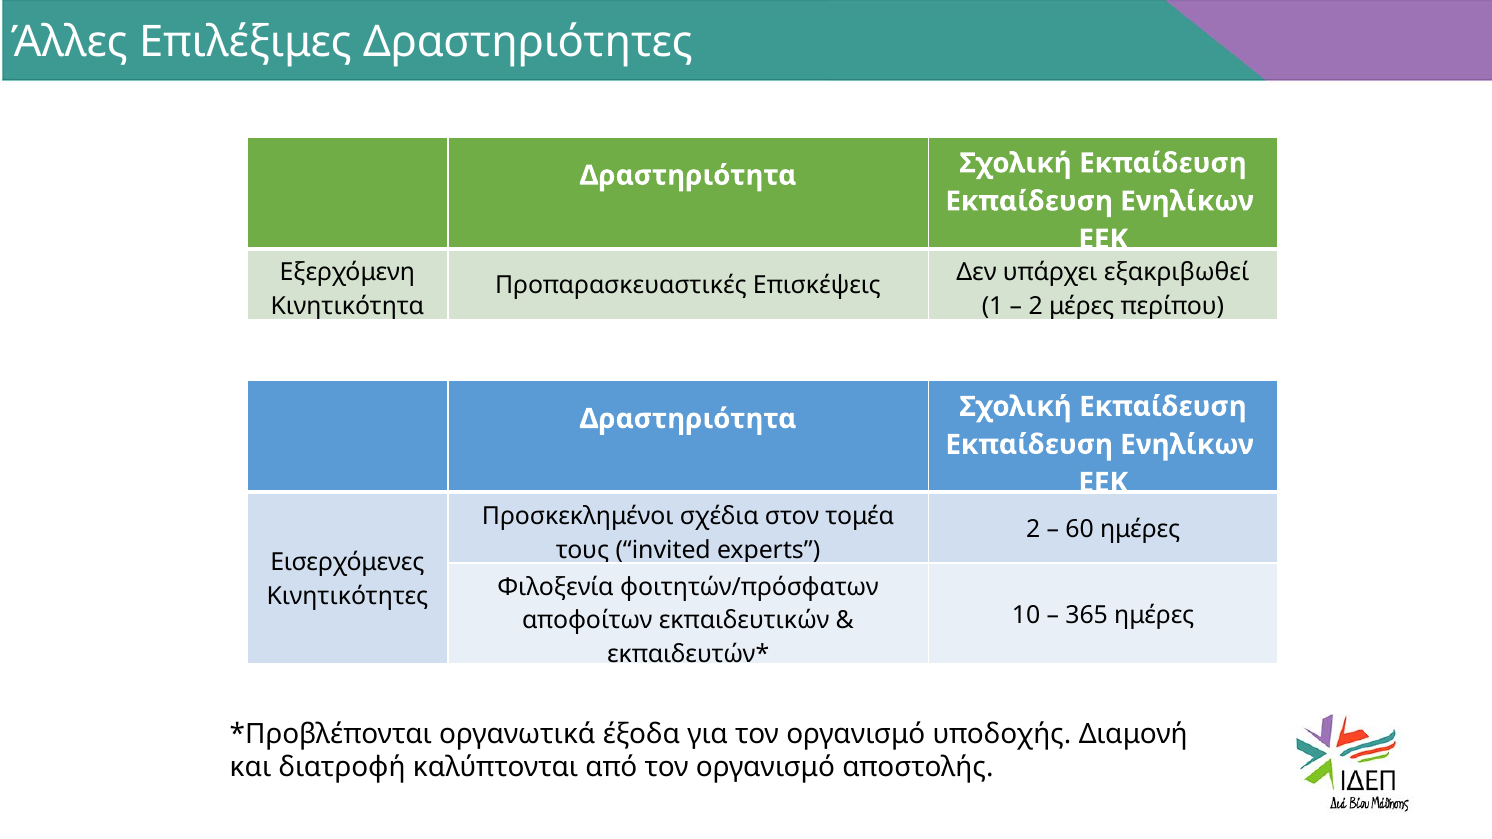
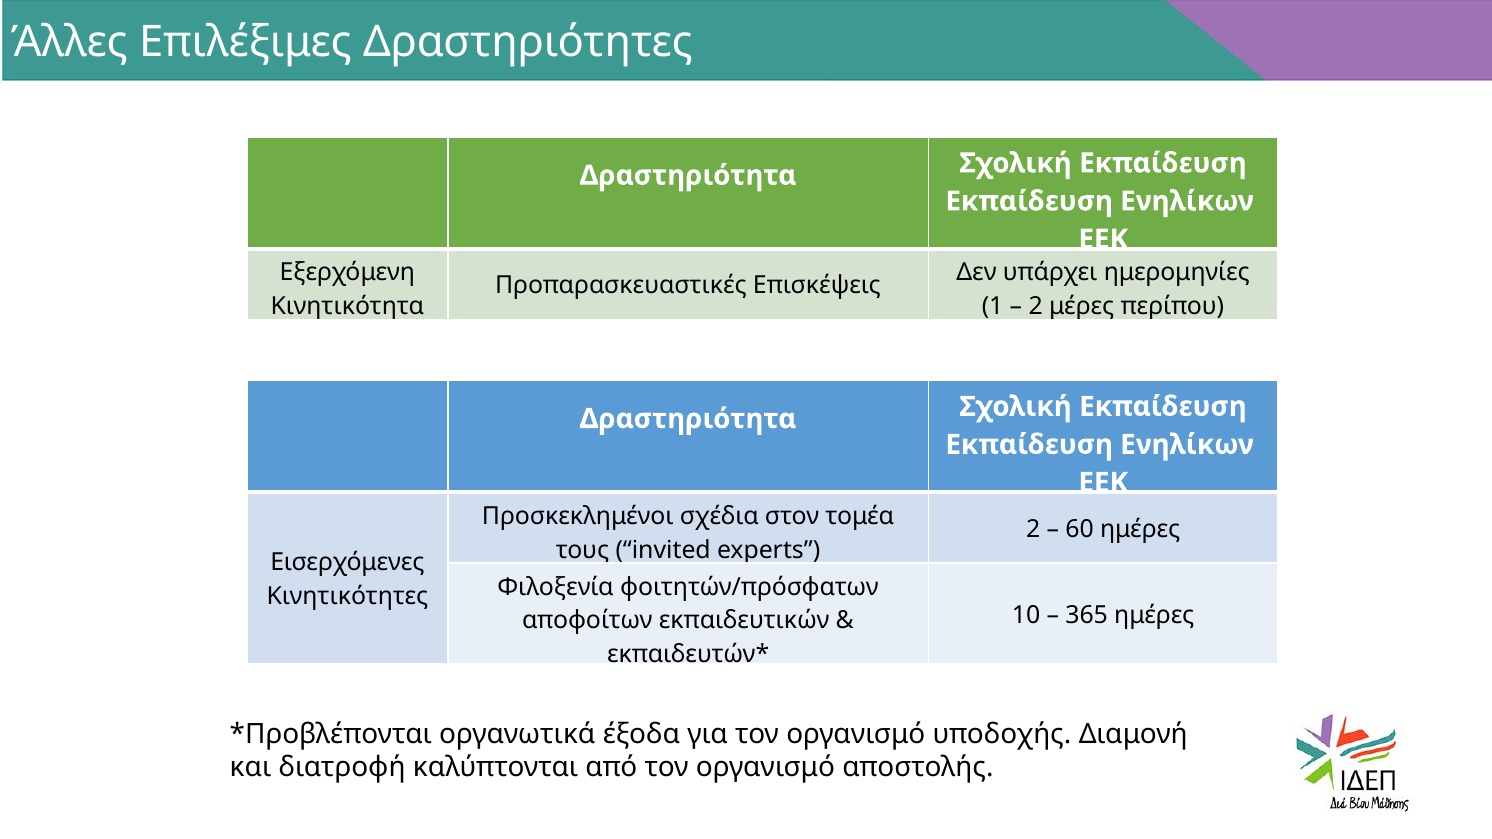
εξακριβωθεί: εξακριβωθεί -> ημερομηνίες
